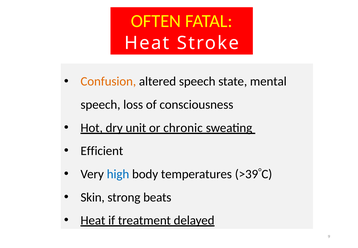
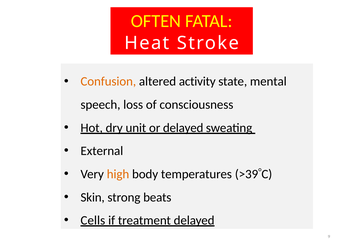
altered speech: speech -> activity
or chronic: chronic -> delayed
Efficient: Efficient -> External
high colour: blue -> orange
Heat at (93, 220): Heat -> Cells
